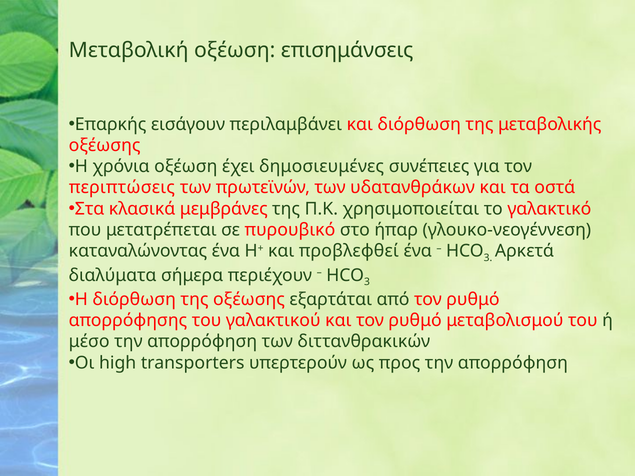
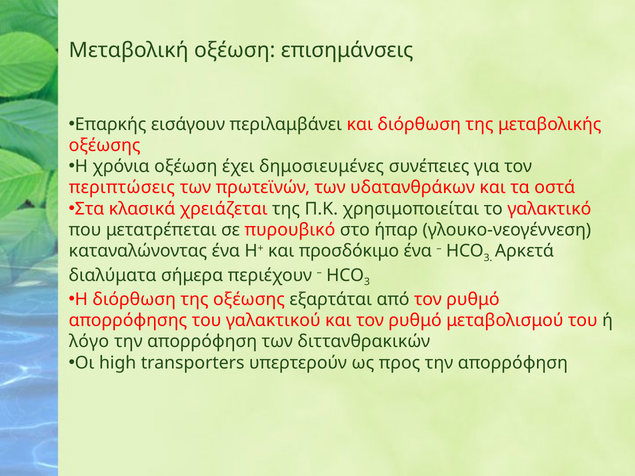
μεμβράνες: μεμβράνες -> χρειάζεται
προβλεφθεί: προβλεφθεί -> προσδόκιμο
μέσο: μέσο -> λόγο
